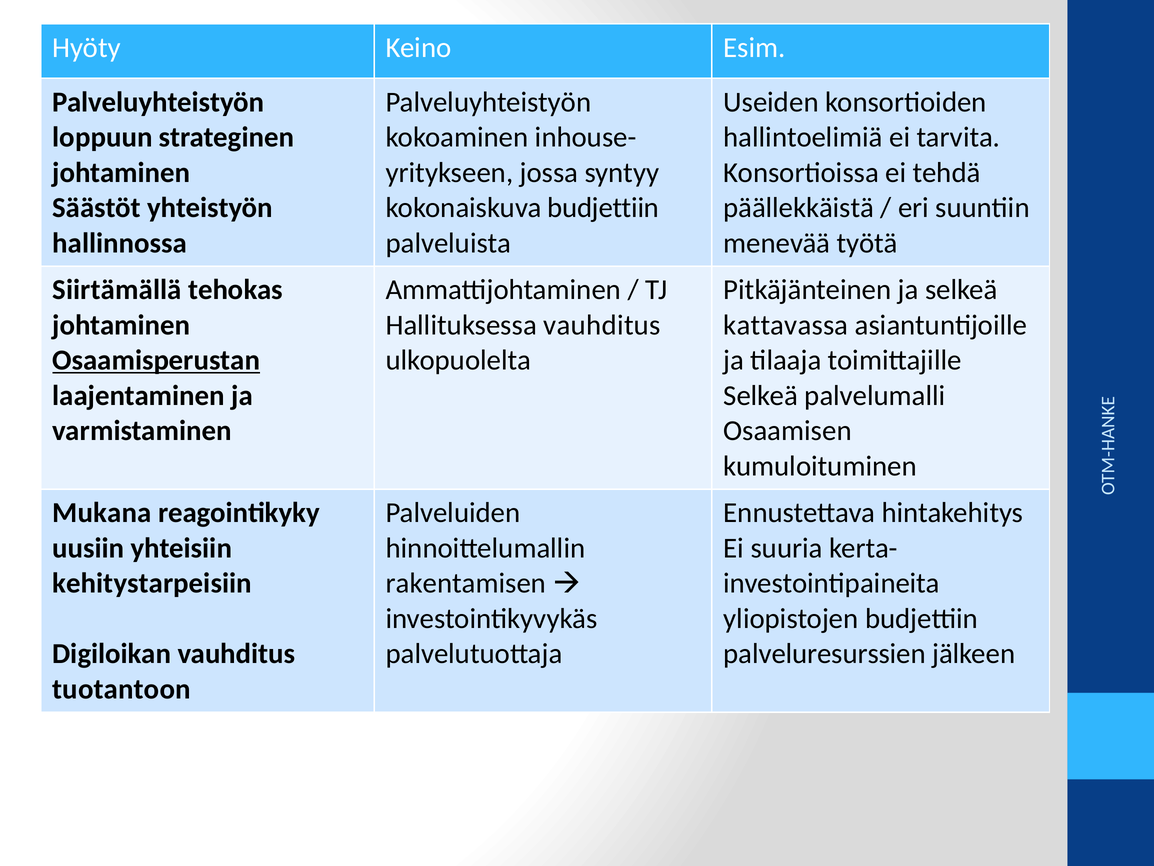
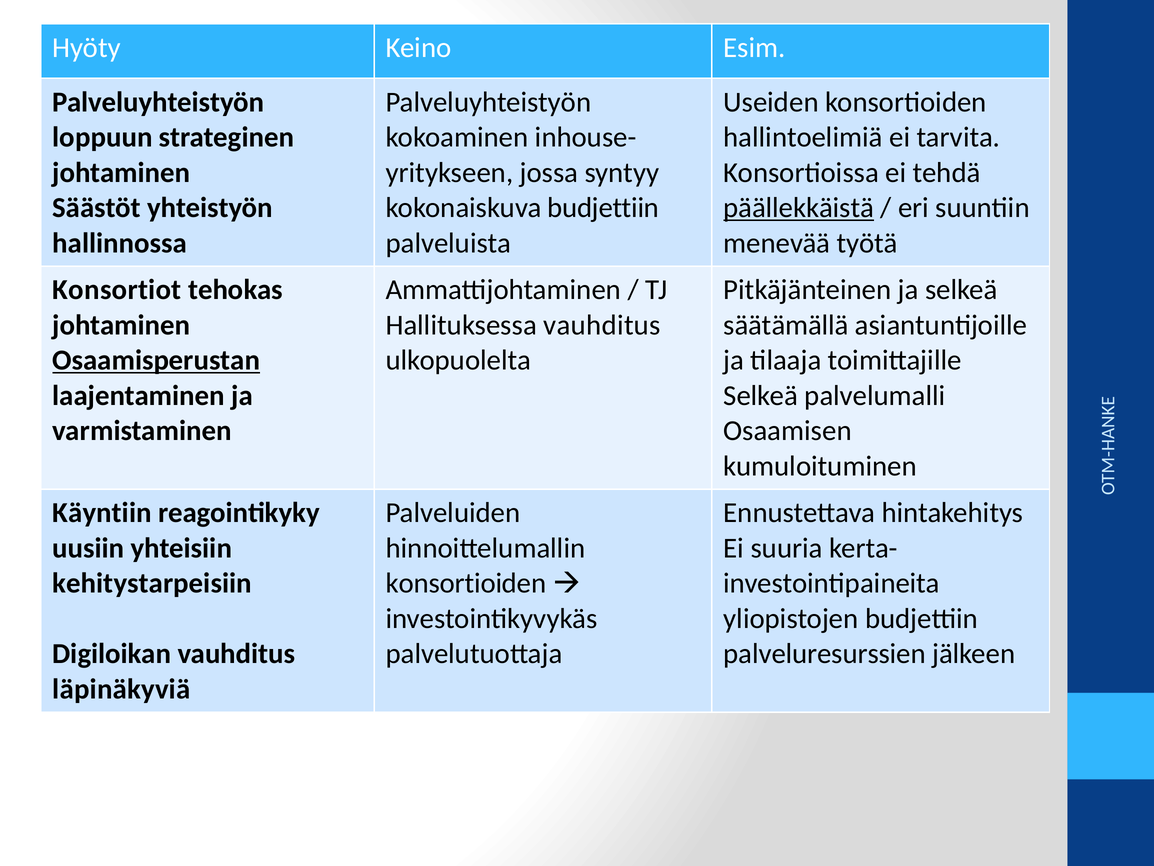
päällekkäistä underline: none -> present
Siirtämällä: Siirtämällä -> Konsortiot
kattavassa: kattavassa -> säätämällä
Mukana: Mukana -> Käyntiin
rakentamisen at (466, 583): rakentamisen -> konsortioiden
tuotantoon: tuotantoon -> läpinäkyviä
